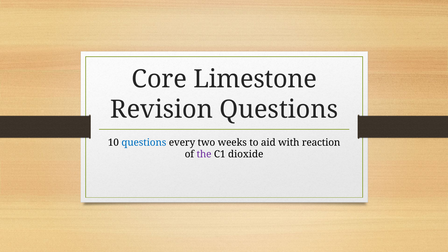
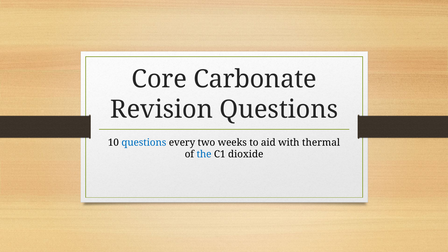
Limestone: Limestone -> Carbonate
reaction: reaction -> thermal
the colour: purple -> blue
